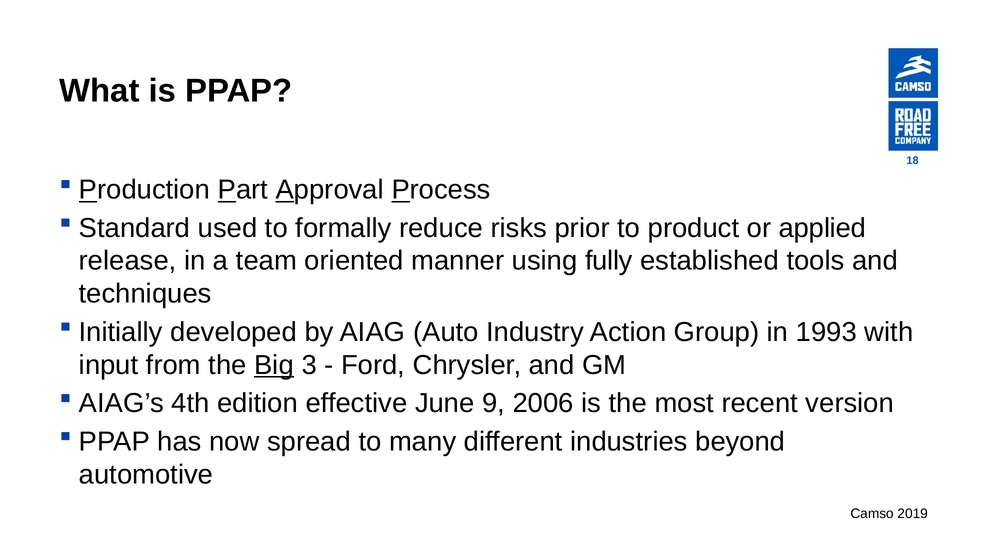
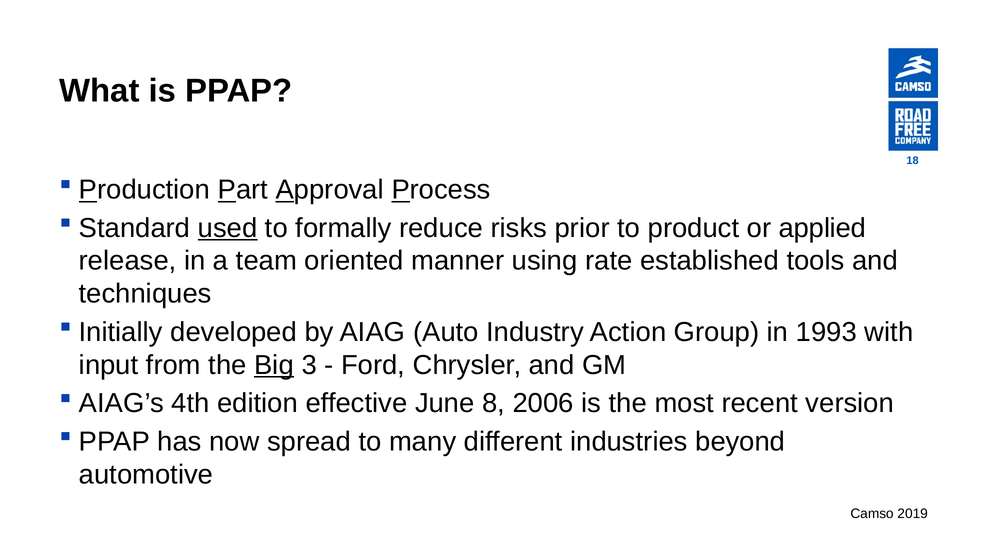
used underline: none -> present
fully: fully -> rate
9: 9 -> 8
